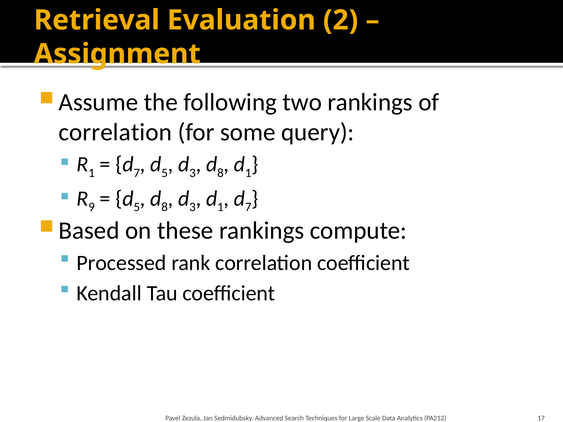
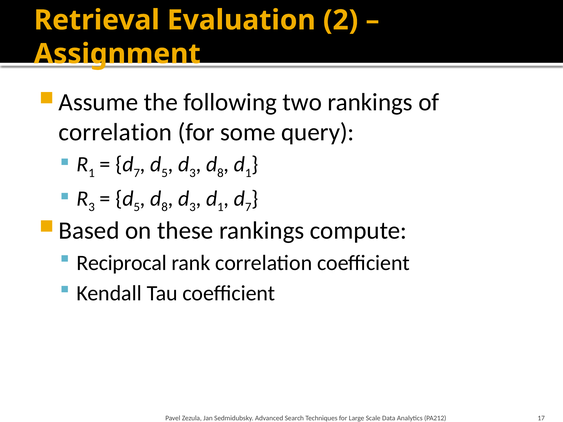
9 at (92, 207): 9 -> 3
Processed: Processed -> Reciprocal
